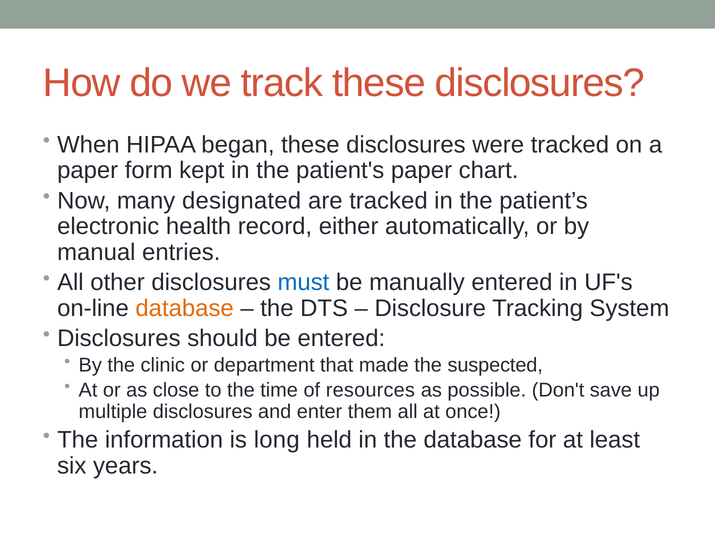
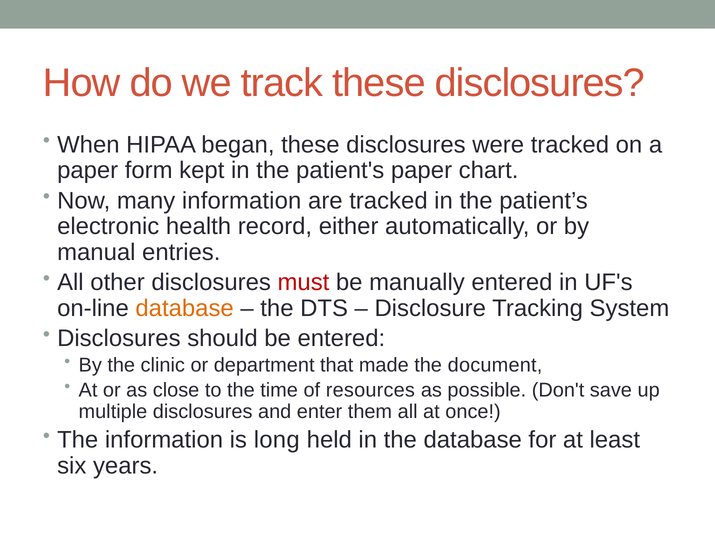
many designated: designated -> information
must colour: blue -> red
suspected: suspected -> document
